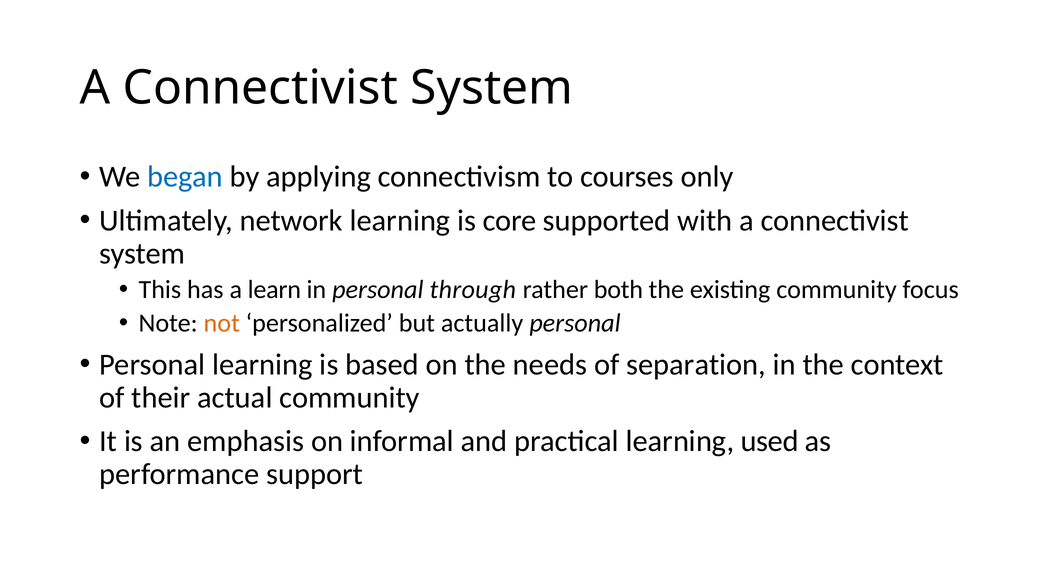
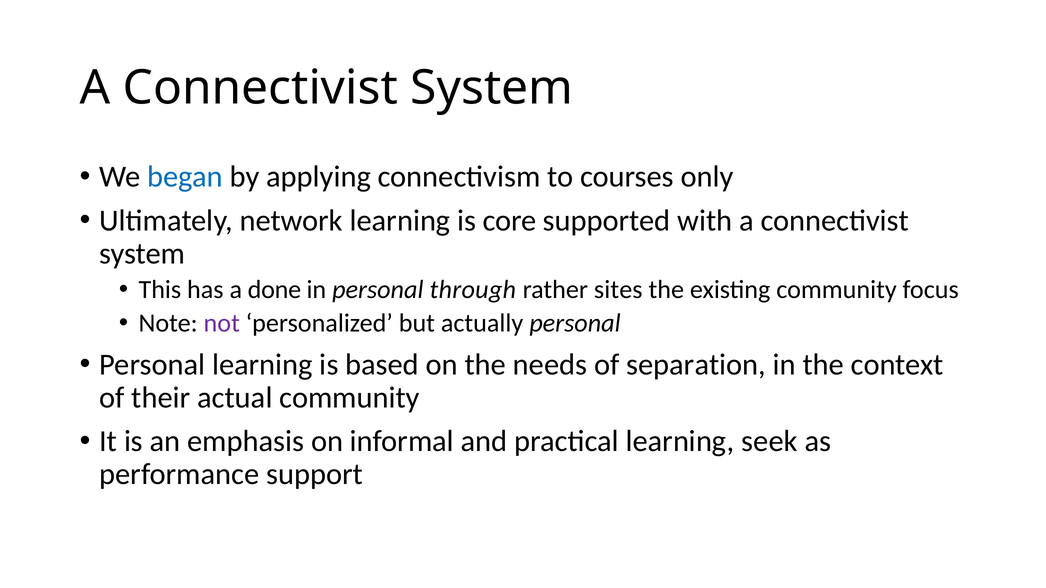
learn: learn -> done
both: both -> sites
not colour: orange -> purple
used: used -> seek
